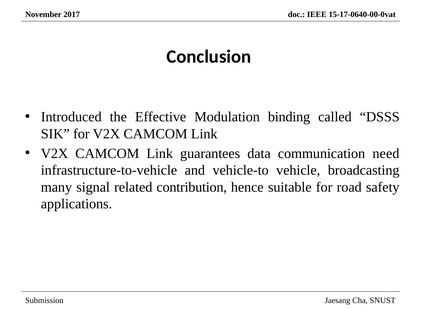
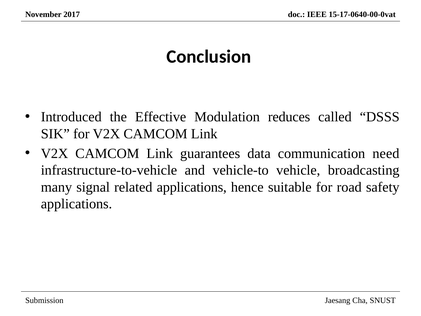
binding: binding -> reduces
related contribution: contribution -> applications
